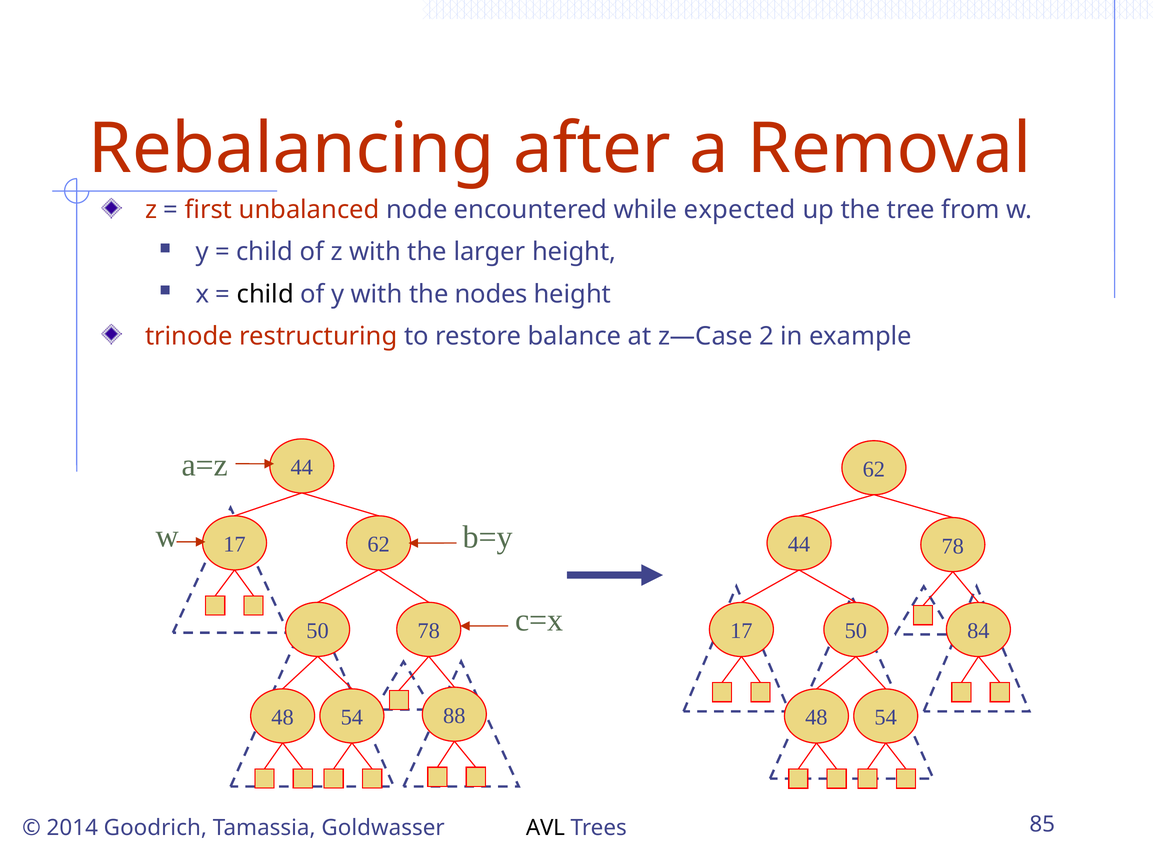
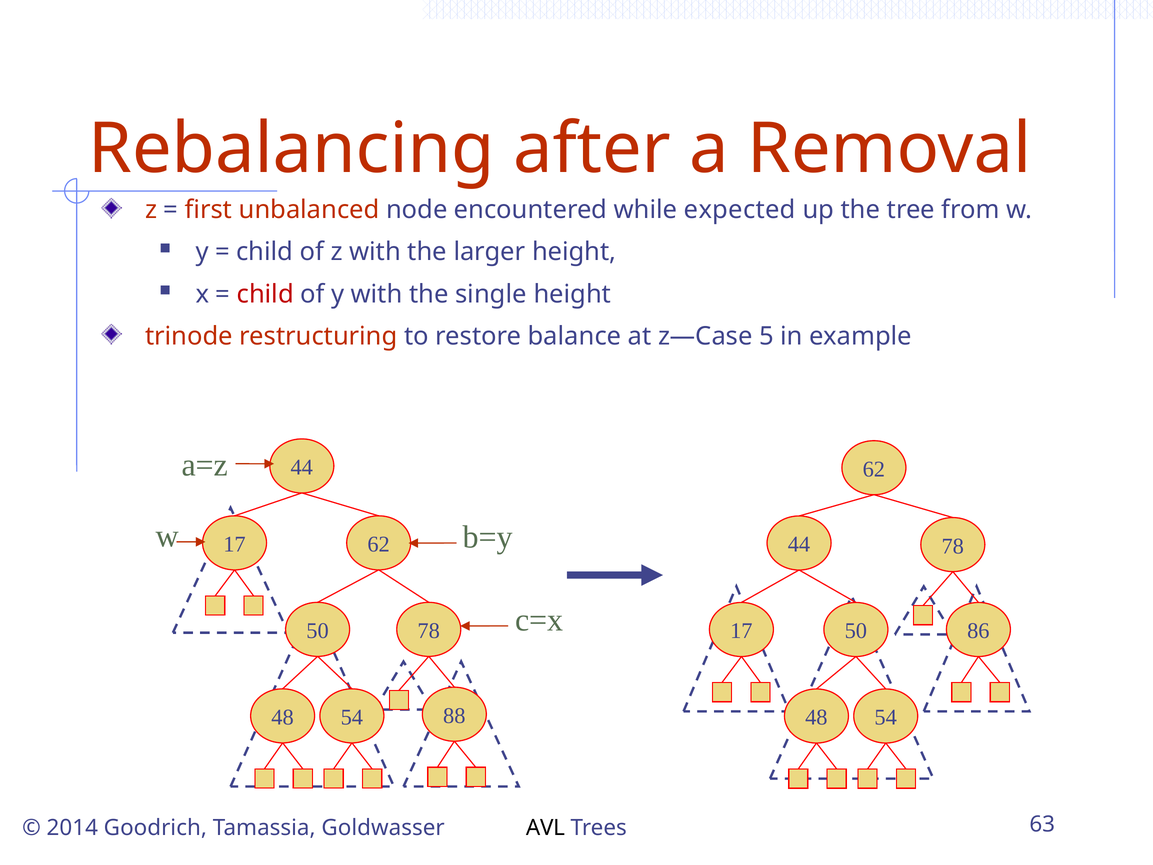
child at (265, 294) colour: black -> red
nodes: nodes -> single
2: 2 -> 5
84: 84 -> 86
85: 85 -> 63
